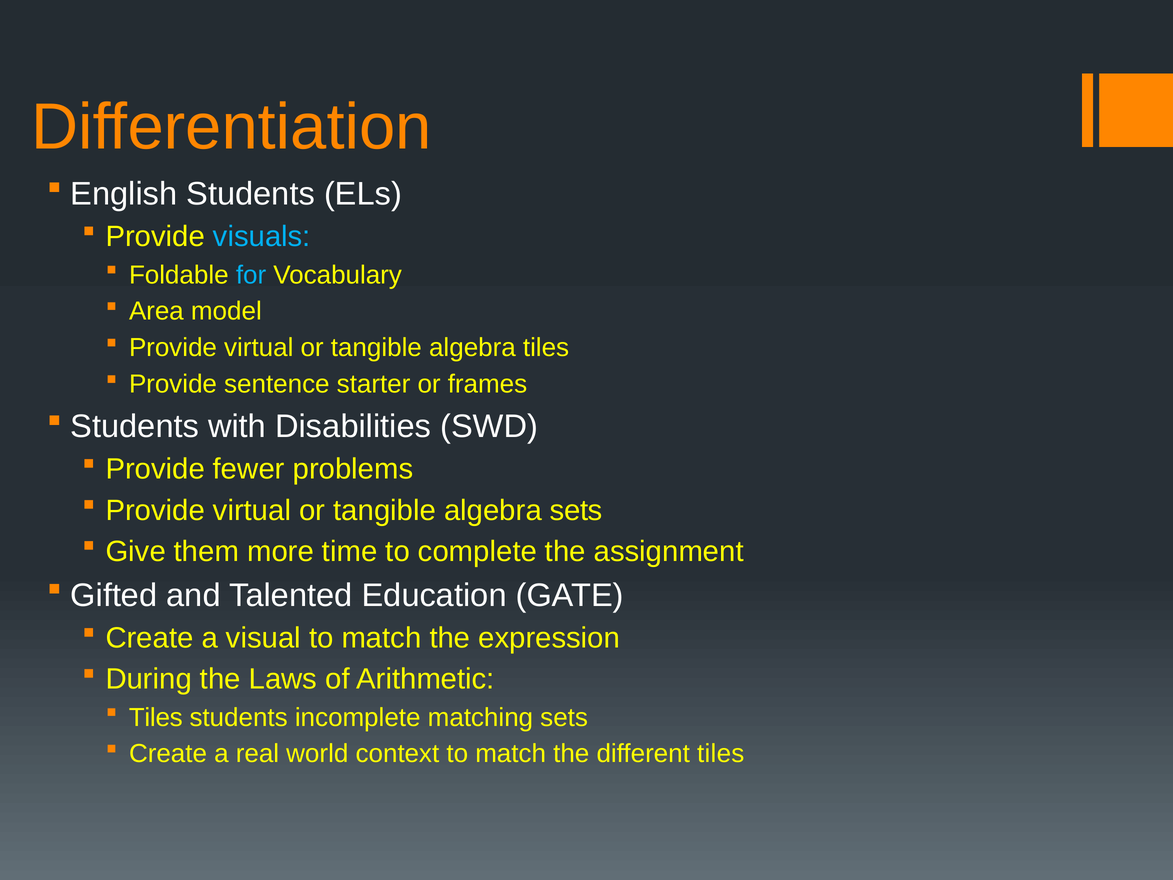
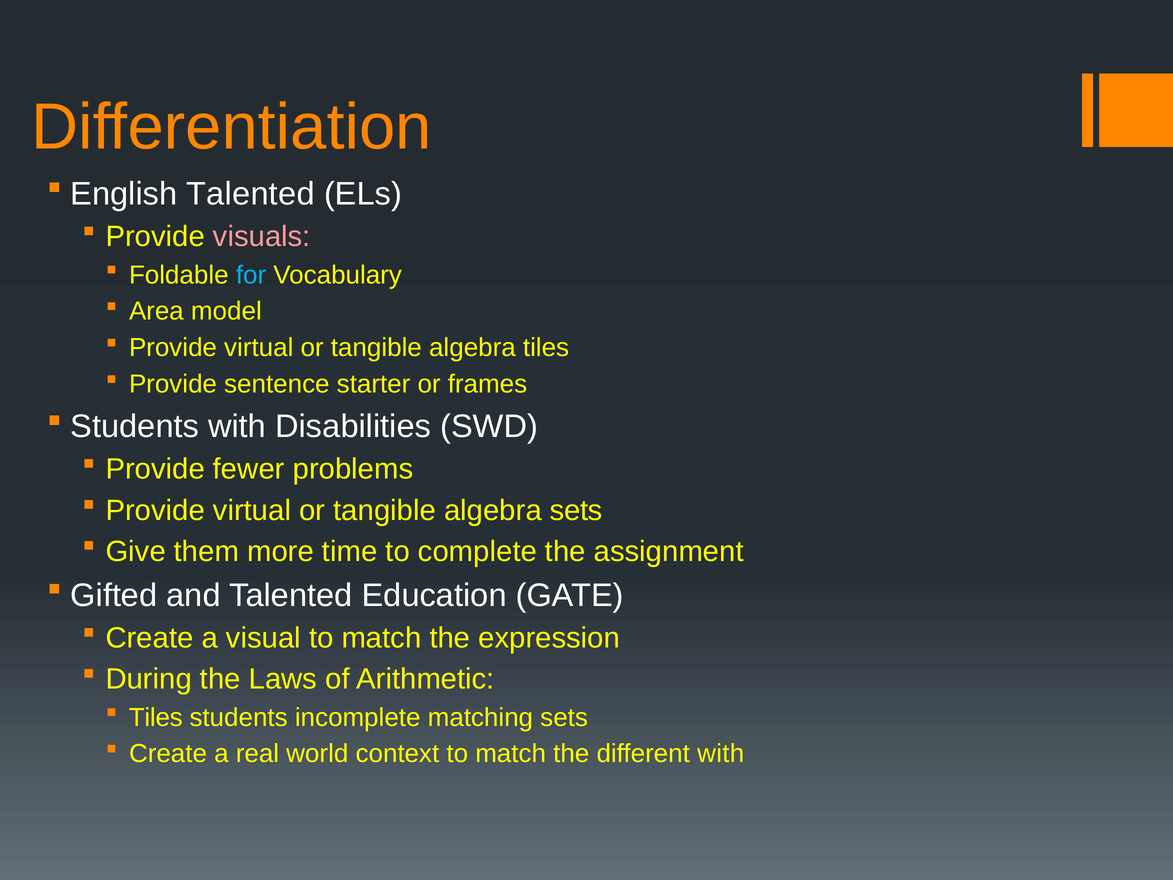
English Students: Students -> Talented
visuals colour: light blue -> pink
different tiles: tiles -> with
